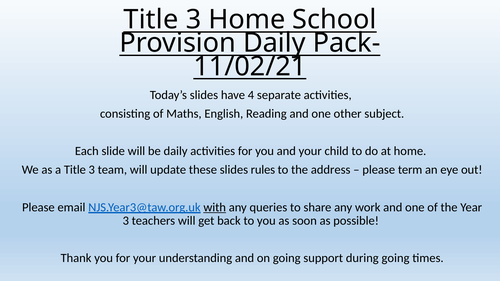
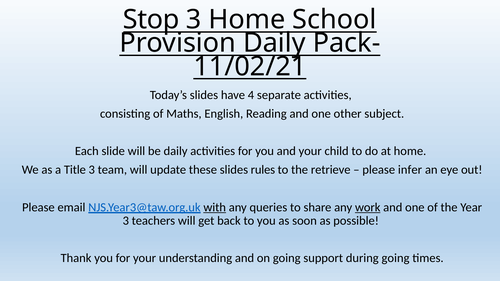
Title at (151, 20): Title -> Stop
address: address -> retrieve
term: term -> infer
work underline: none -> present
